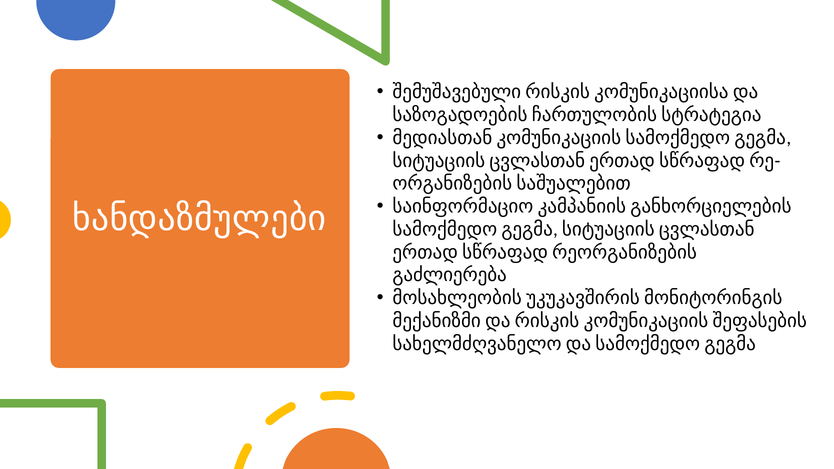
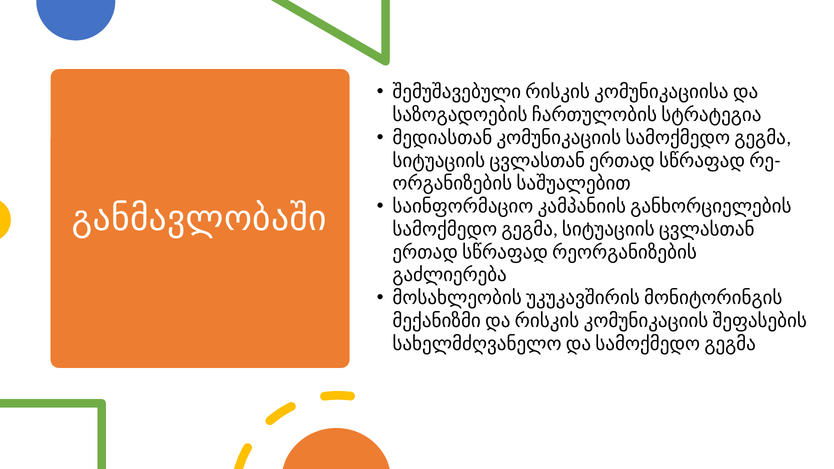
ხანდაზმულები: ხანდაზმულები -> განმავლობაში
